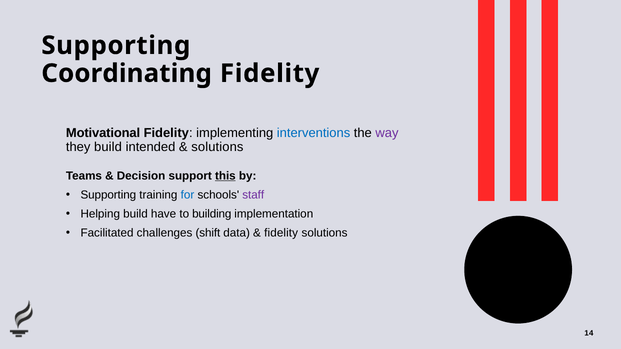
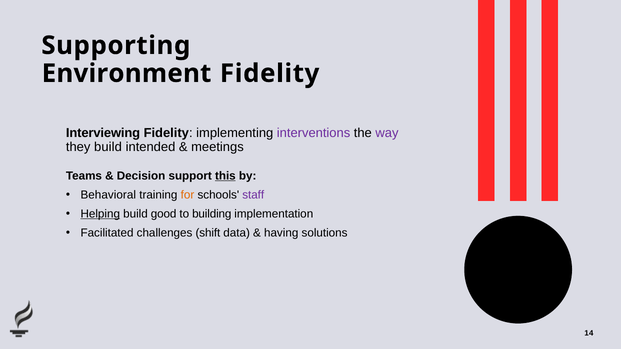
Coordinating: Coordinating -> Environment
Motivational: Motivational -> Interviewing
interventions colour: blue -> purple
solutions at (217, 147): solutions -> meetings
Supporting at (108, 195): Supporting -> Behavioral
for colour: blue -> orange
Helping underline: none -> present
have: have -> good
fidelity at (281, 233): fidelity -> having
